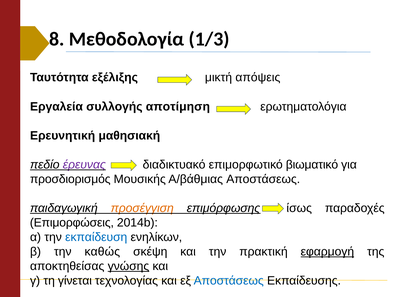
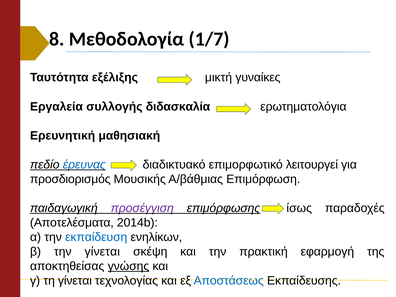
1/3: 1/3 -> 1/7
απόψεις: απόψεις -> γυναίκες
αποτίμηση: αποτίμηση -> διδασκαλία
έρευνας colour: purple -> blue
βιωματικό: βιωματικό -> λειτουργεί
Α/βάθμιας Αποστάσεως: Αποστάσεως -> Επιμόρφωση
προσέγγιση colour: orange -> purple
Επιμορφώσεις: Επιμορφώσεις -> Αποτελέσματα
την καθώς: καθώς -> γίνεται
εφαρμογή underline: present -> none
